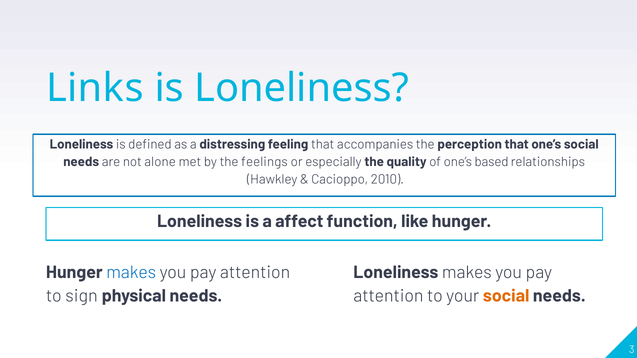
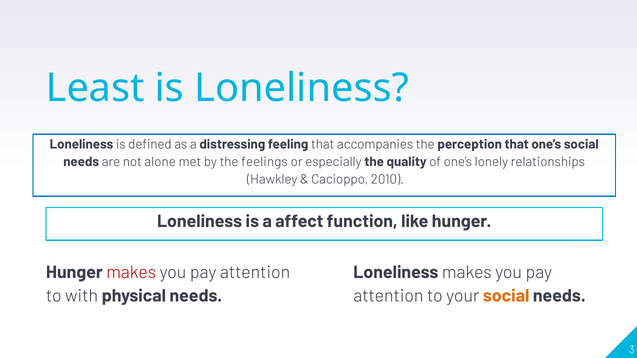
Links: Links -> Least
based: based -> lonely
makes at (131, 273) colour: blue -> red
sign: sign -> with
